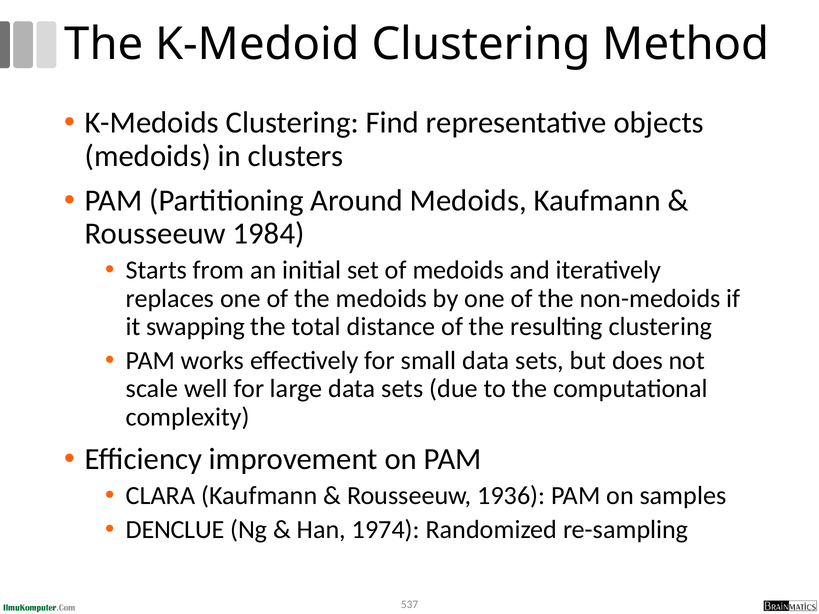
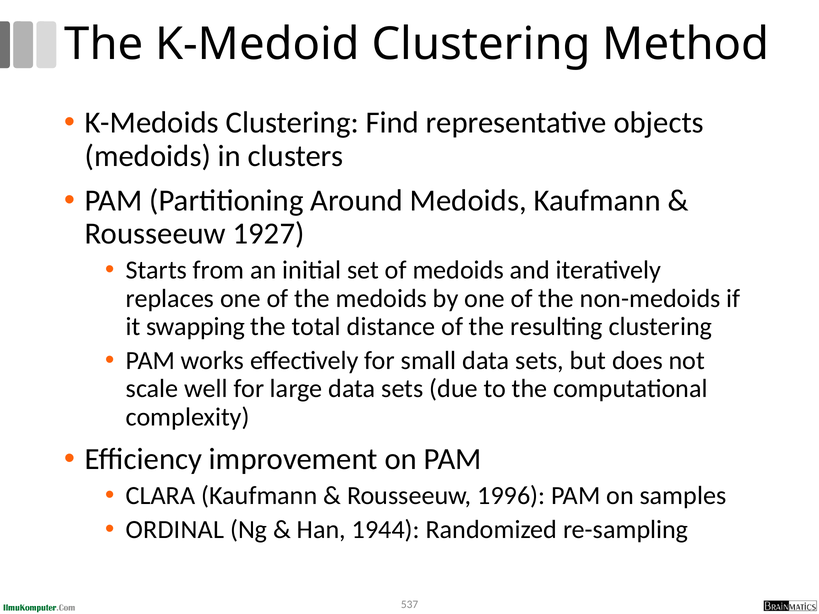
1984: 1984 -> 1927
1936: 1936 -> 1996
DENCLUE: DENCLUE -> ORDINAL
1974: 1974 -> 1944
